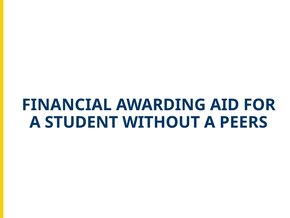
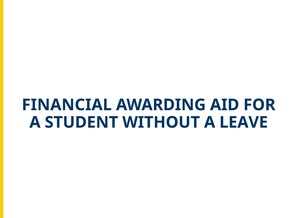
PEERS: PEERS -> LEAVE
